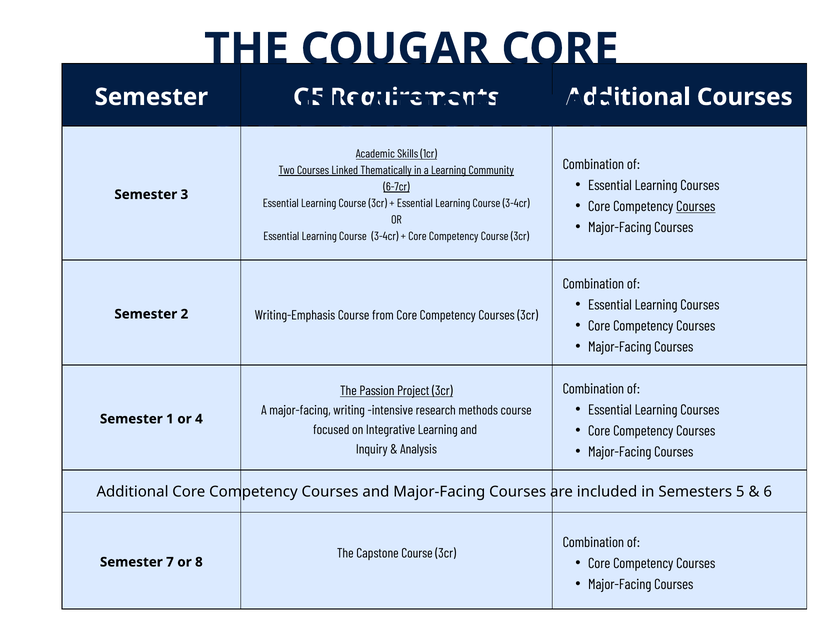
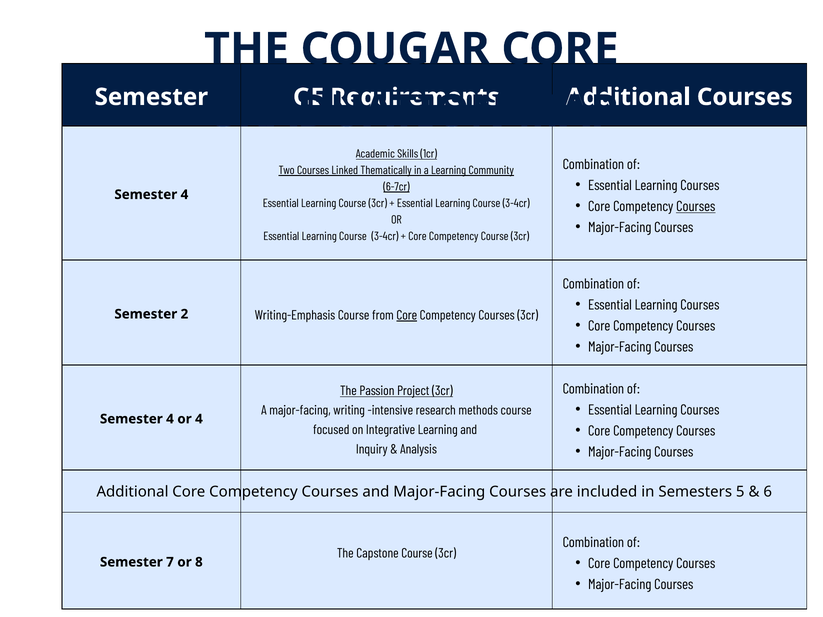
3 at (184, 195): 3 -> 4
Core at (407, 315) underline: none -> present
1 at (170, 419): 1 -> 4
